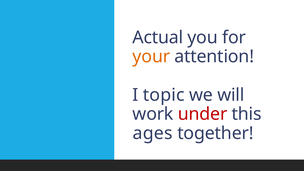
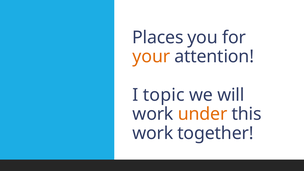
Actual: Actual -> Places
under colour: red -> orange
ages at (153, 133): ages -> work
